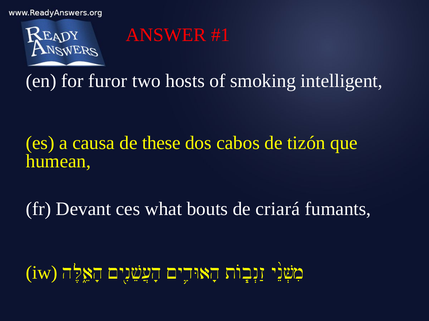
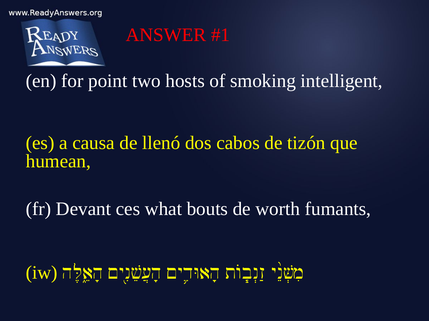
furor: furor -> point
these: these -> llenó
criará: criará -> worth
